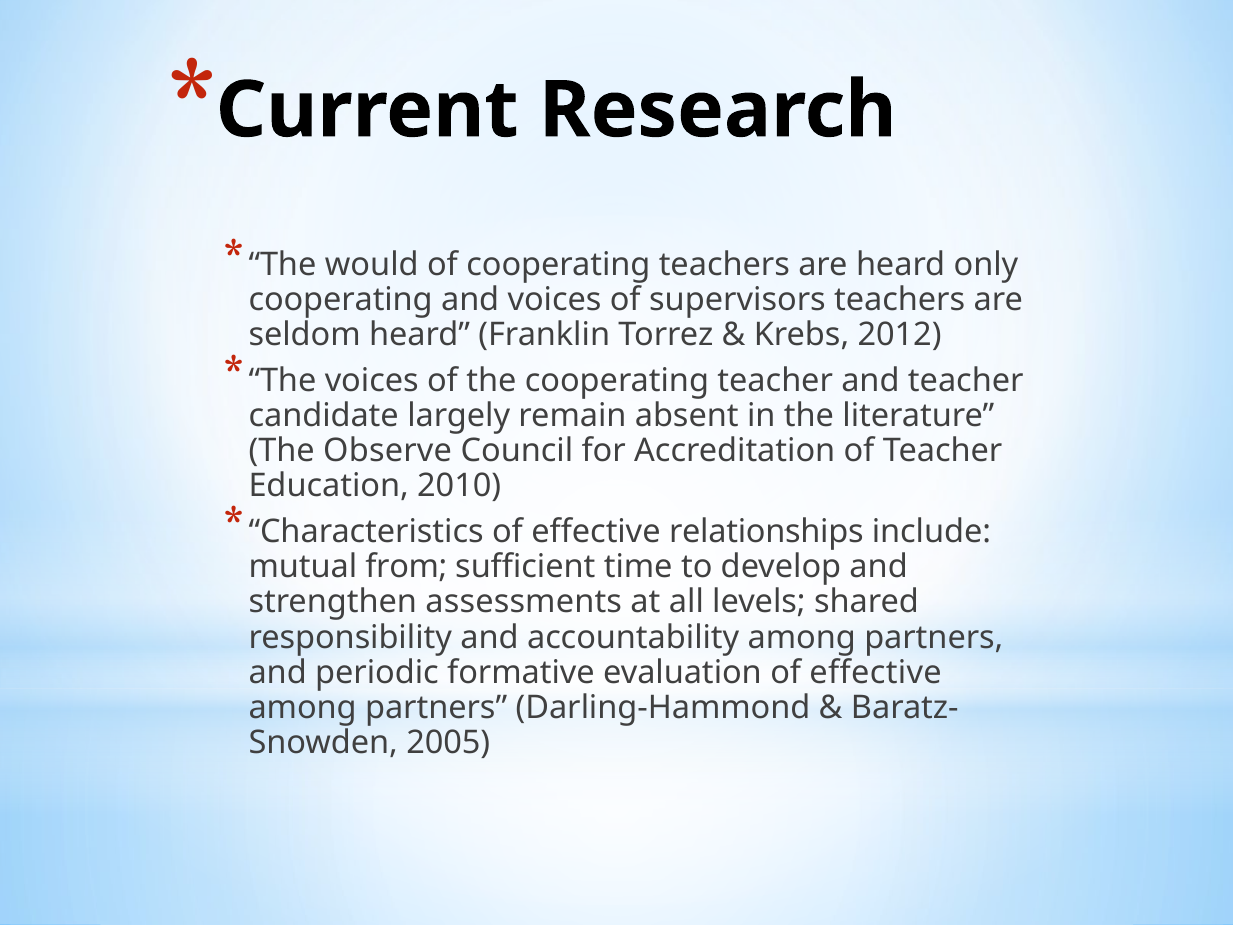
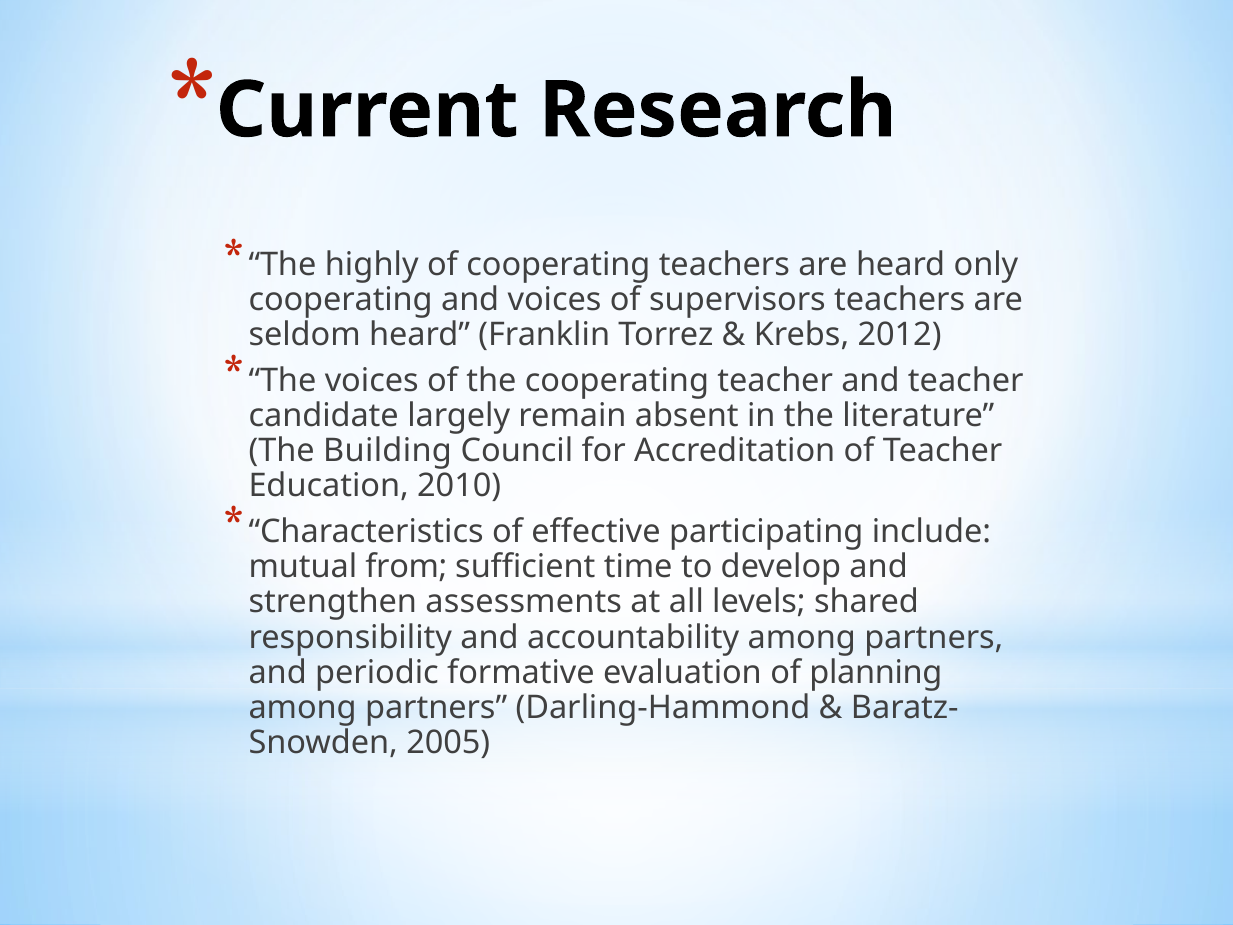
would: would -> highly
Observe: Observe -> Building
relationships: relationships -> participating
evaluation of effective: effective -> planning
